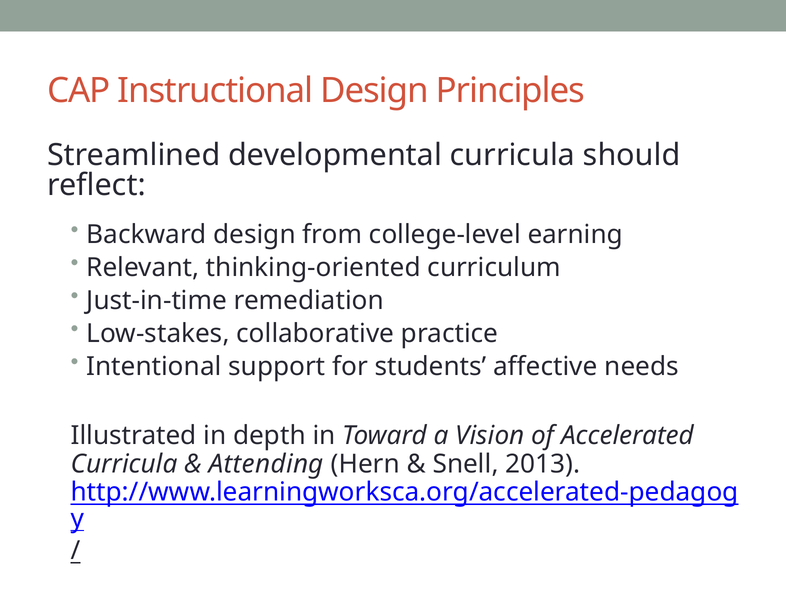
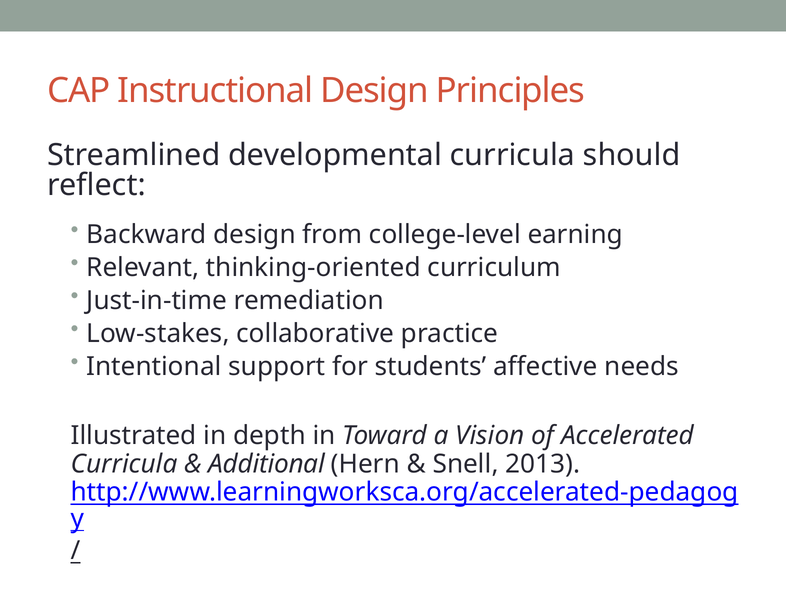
Attending: Attending -> Additional
